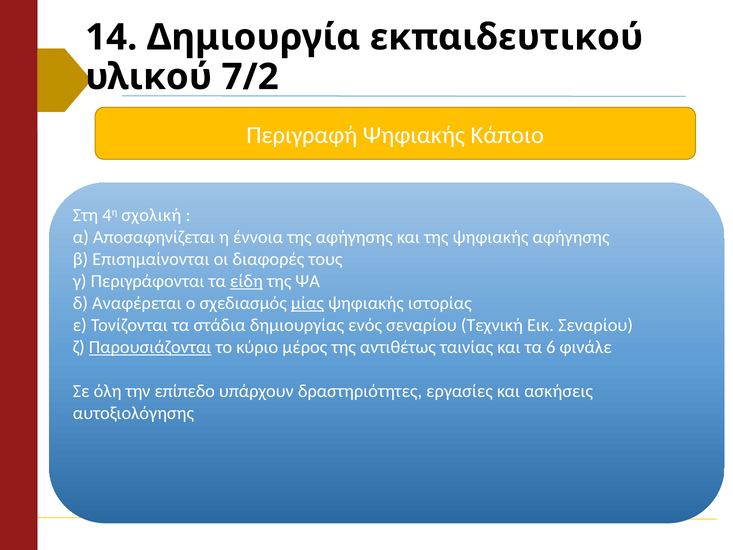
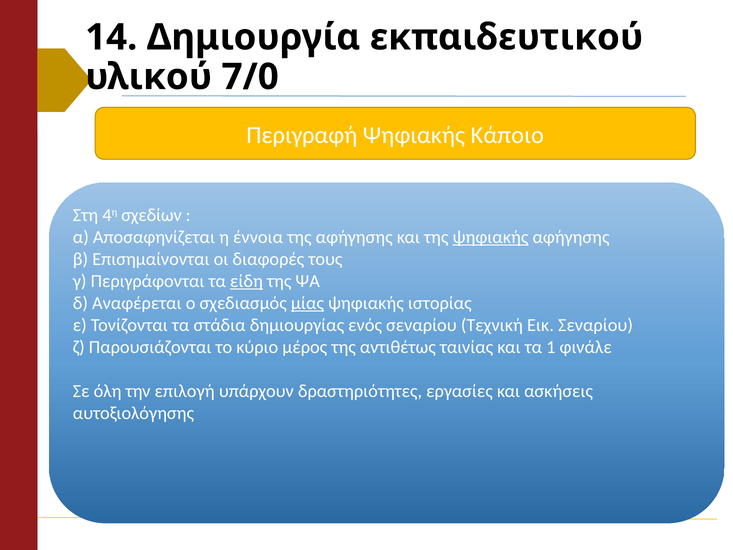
7/2: 7/2 -> 7/0
σχολική: σχολική -> σχεδίων
ψηφιακής at (491, 237) underline: none -> present
Παρουσιάζονται underline: present -> none
6: 6 -> 1
επίπεδο: επίπεδο -> επιλογή
